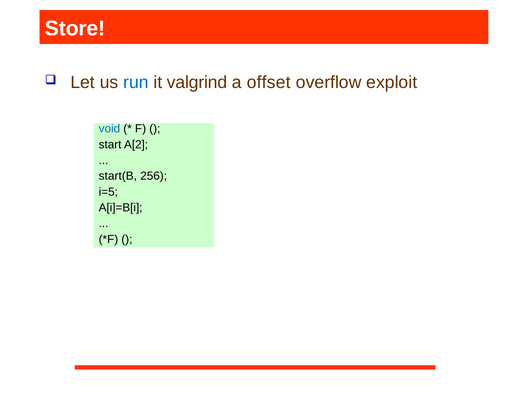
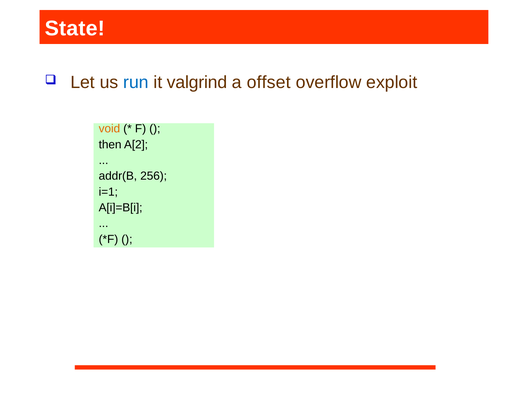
Store: Store -> State
void colour: blue -> orange
start: start -> then
start(B: start(B -> addr(B
i=5: i=5 -> i=1
